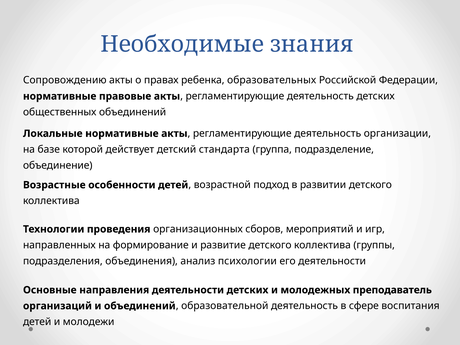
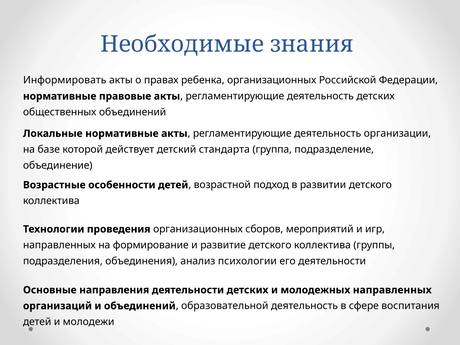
Сопровождению: Сопровождению -> Информировать
ребенка образовательных: образовательных -> организационных
молодежных преподаватель: преподаватель -> направленных
